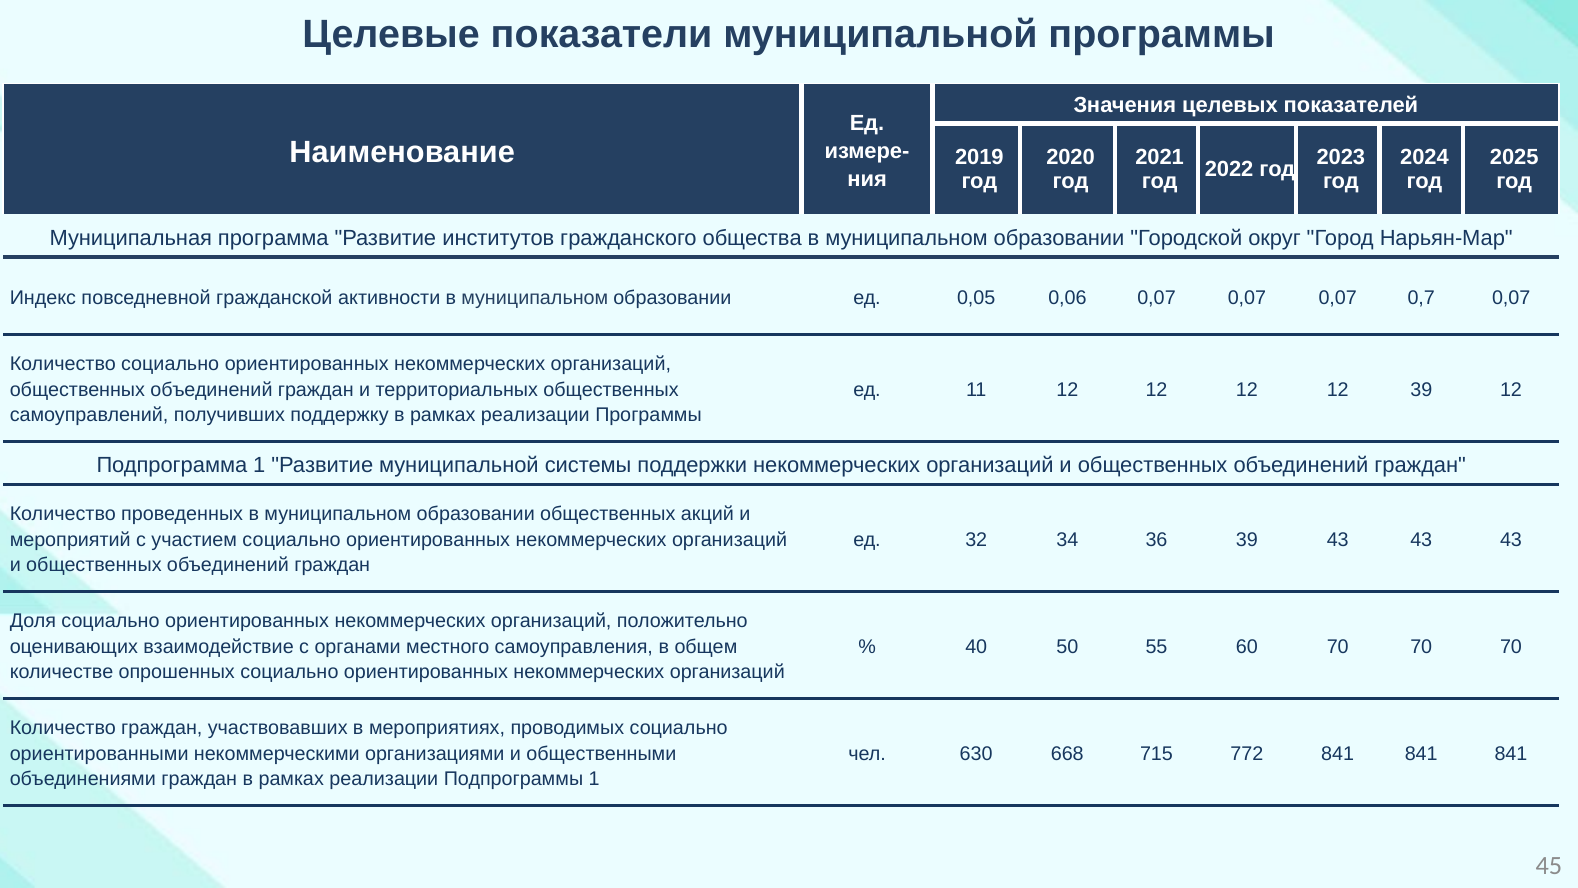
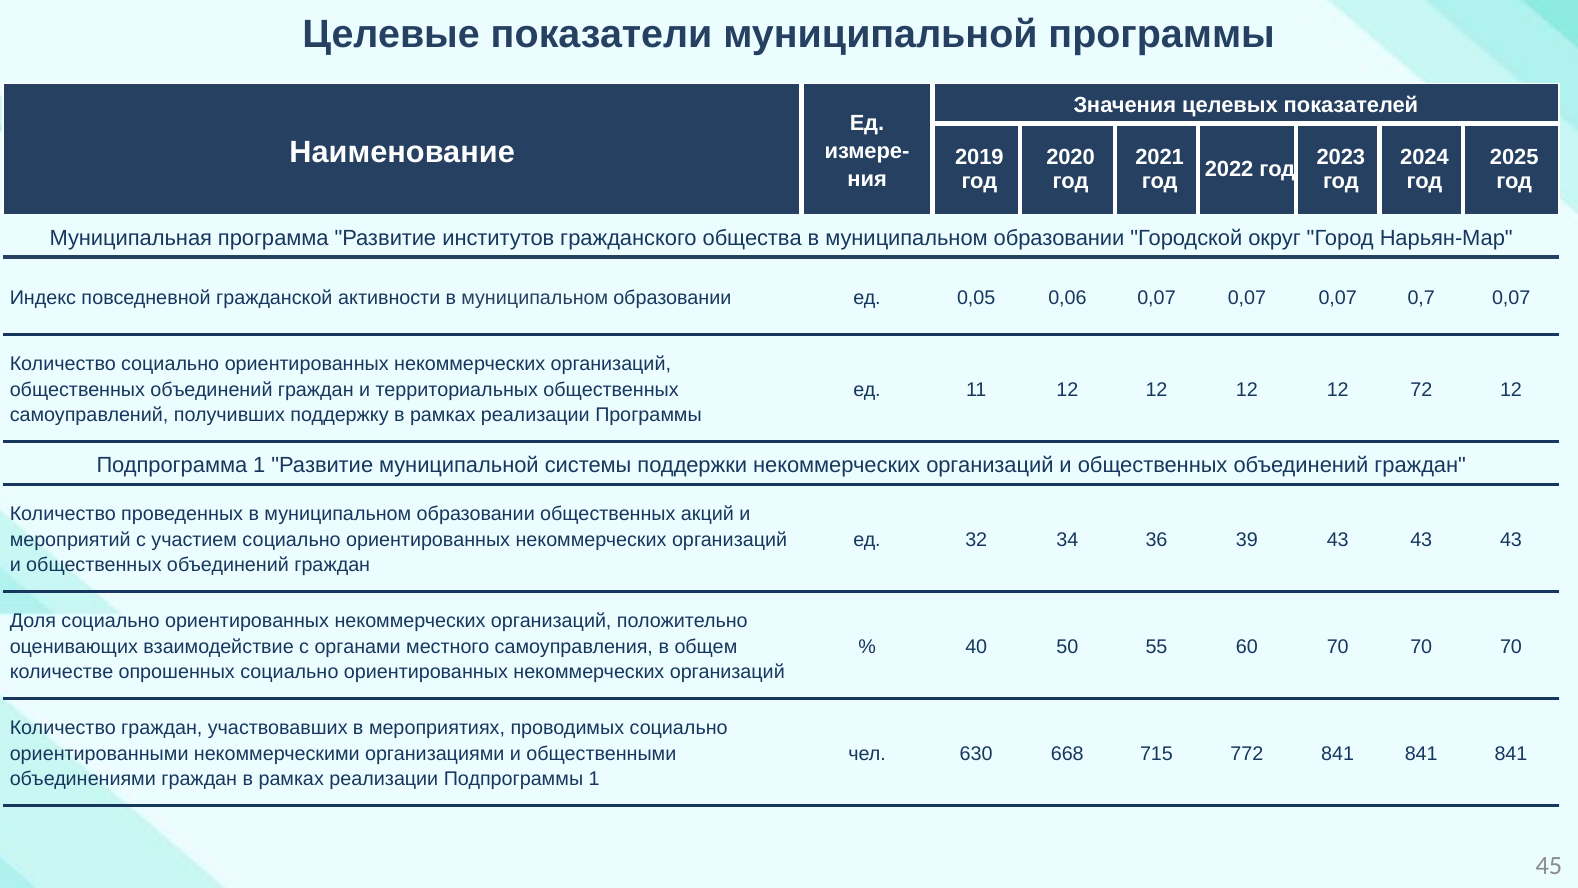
12 39: 39 -> 72
